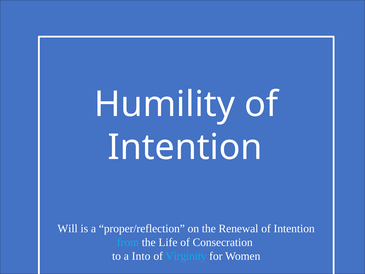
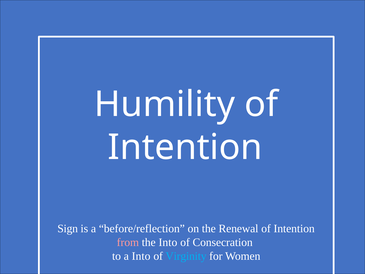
Will: Will -> Sign
proper/reflection: proper/reflection -> before/reflection
from colour: light blue -> pink
the Life: Life -> Into
